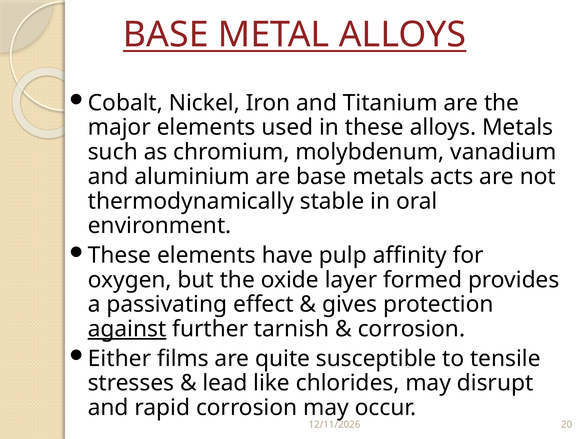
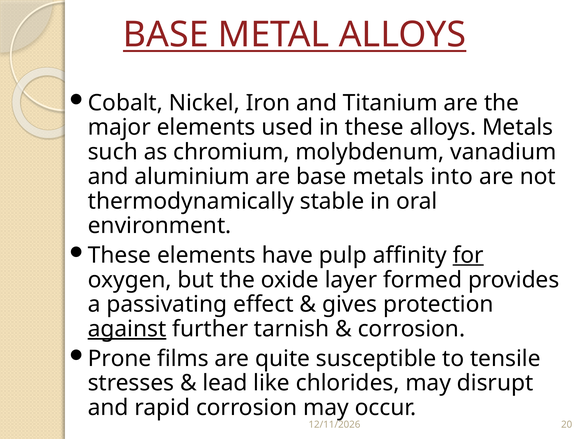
acts: acts -> into
for underline: none -> present
Either: Either -> Prone
